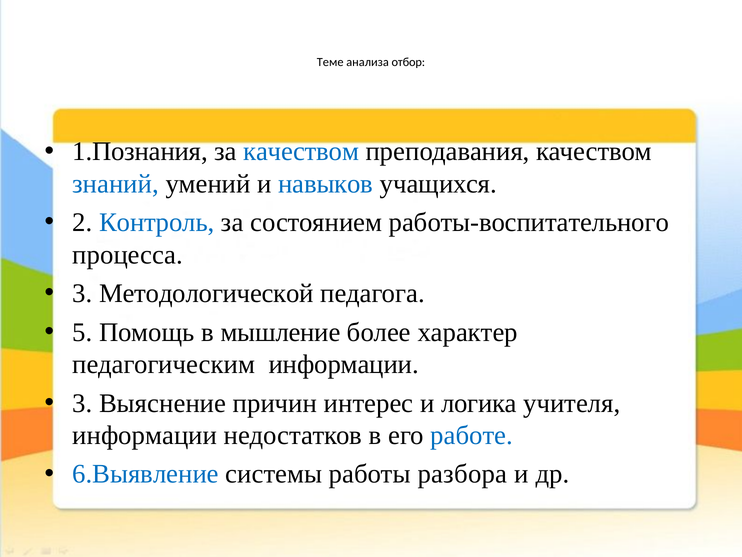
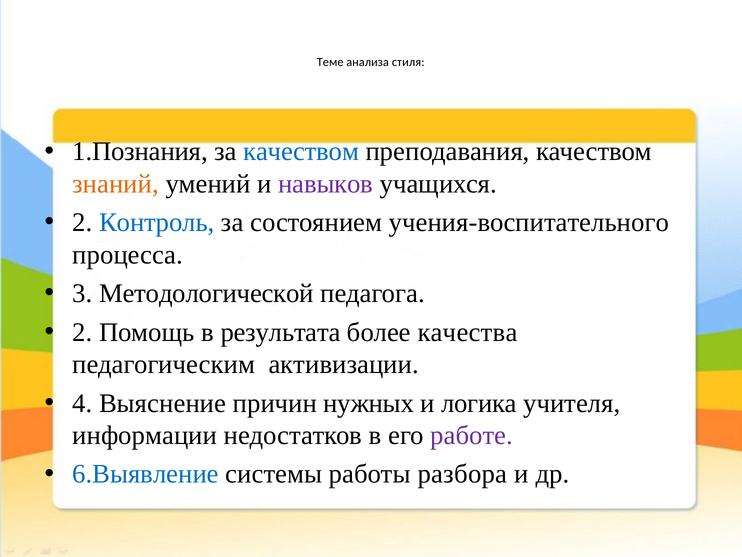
отбор: отбор -> стиля
знаний colour: blue -> orange
навыков colour: blue -> purple
работы-воспитательного: работы-воспитательного -> учения-воспитательного
5 at (82, 332): 5 -> 2
мышление: мышление -> результата
характер: характер -> качества
педагогическим информации: информации -> активизации
3 at (82, 403): 3 -> 4
интерес: интерес -> нужных
работе colour: blue -> purple
